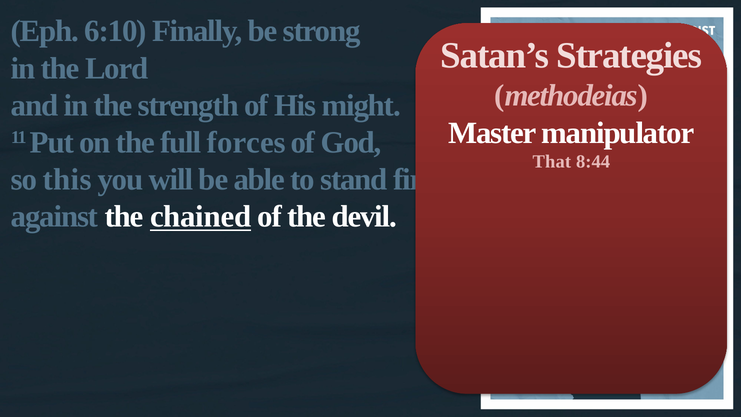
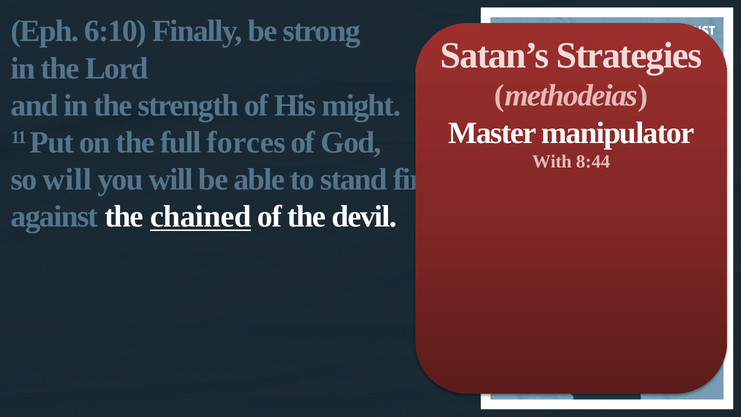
That: That -> With
so this: this -> will
